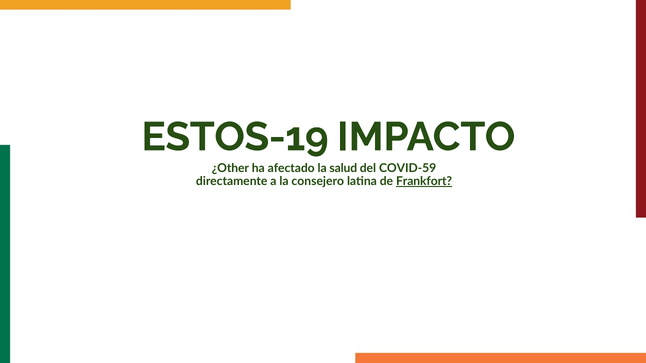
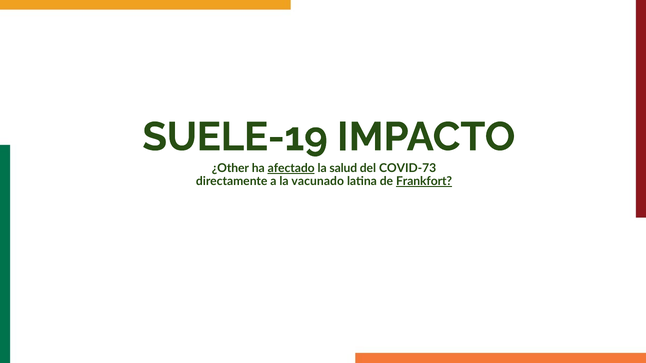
ESTOS-19: ESTOS-19 -> SUELE-19
afectado underline: none -> present
COVID-59: COVID-59 -> COVID-73
consejero: consejero -> vacunado
